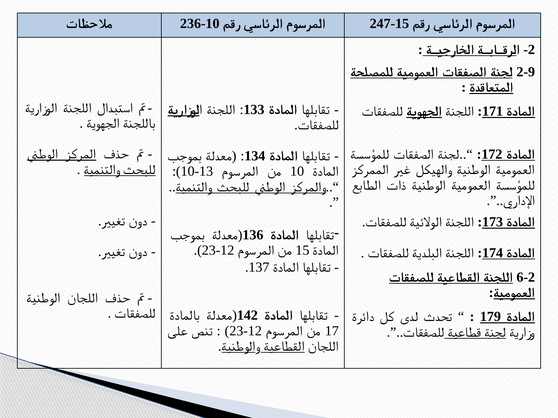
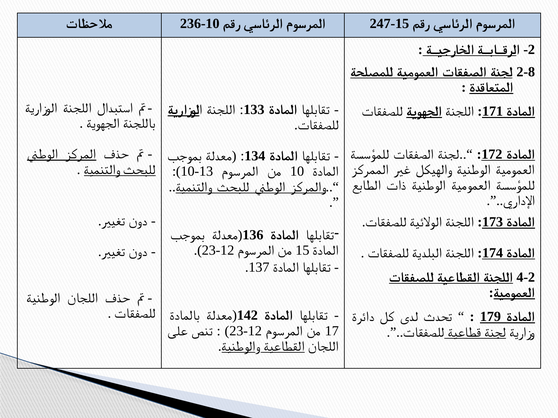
2-9: 2-9 -> 2-8
6-2: 6-2 -> 4-2
